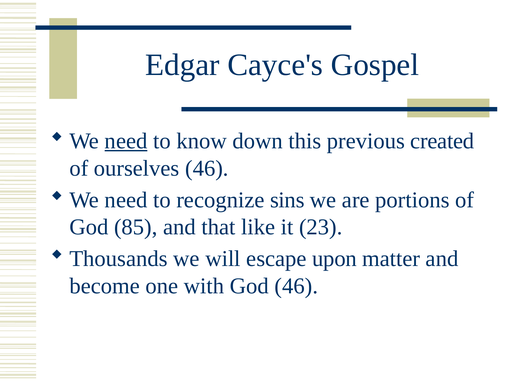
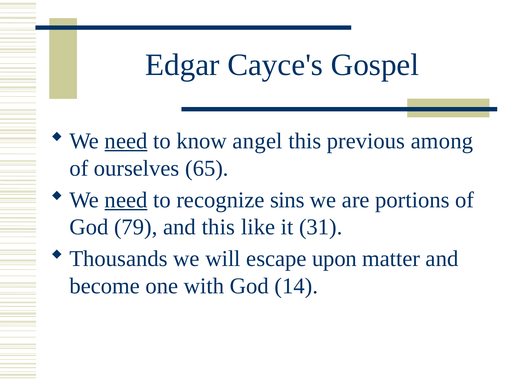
down: down -> angel
created: created -> among
ourselves 46: 46 -> 65
need at (126, 200) underline: none -> present
85: 85 -> 79
and that: that -> this
23: 23 -> 31
God 46: 46 -> 14
